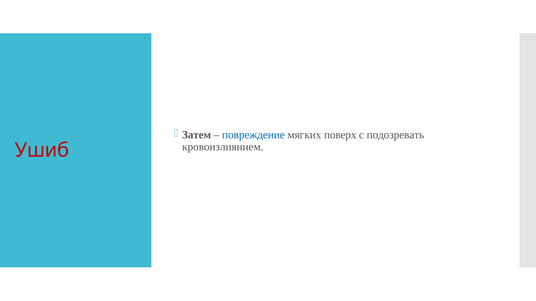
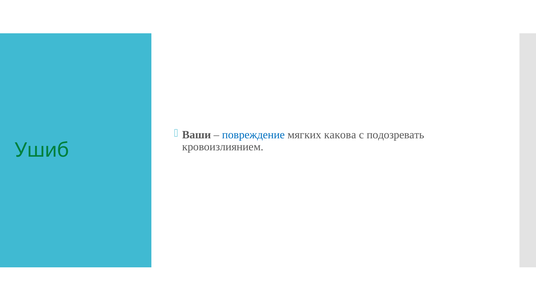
Затем: Затем -> Ваши
поверх: поверх -> какова
Ушиб colour: red -> green
